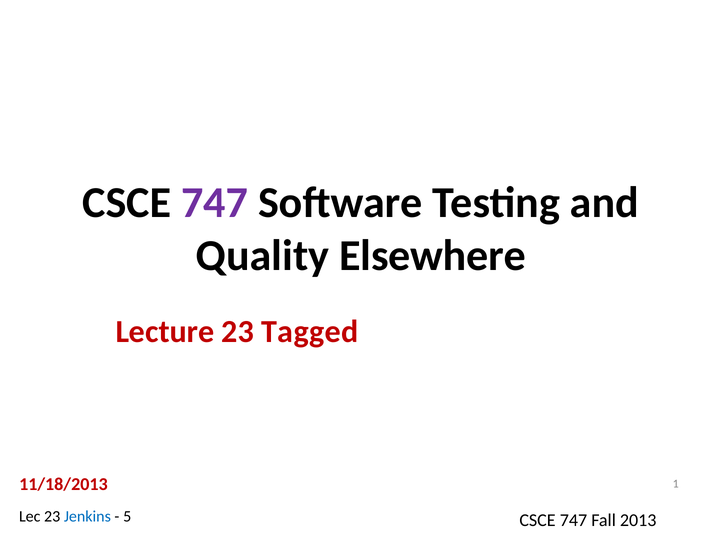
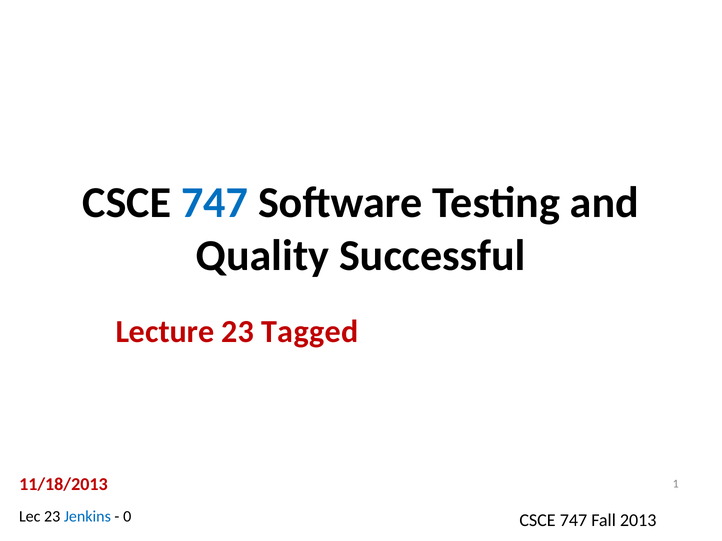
747 at (215, 203) colour: purple -> blue
Elsewhere: Elsewhere -> Successful
5: 5 -> 0
